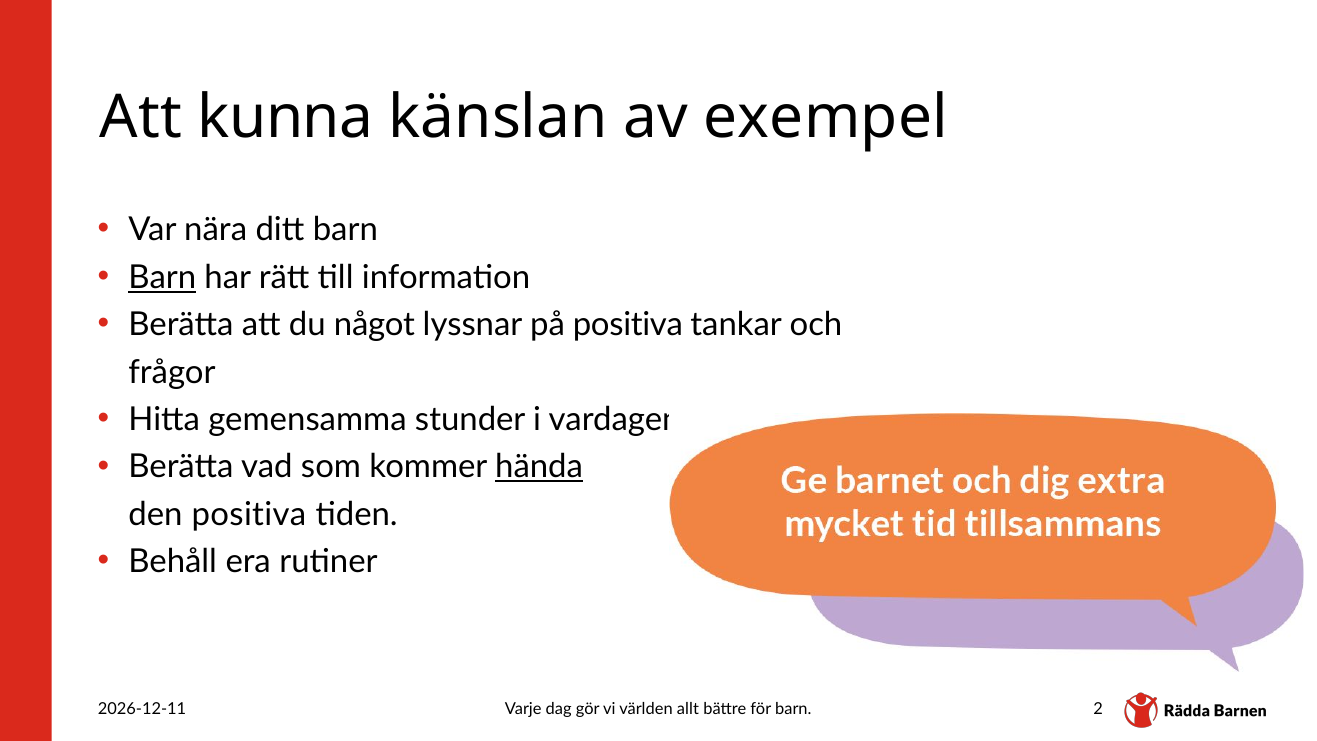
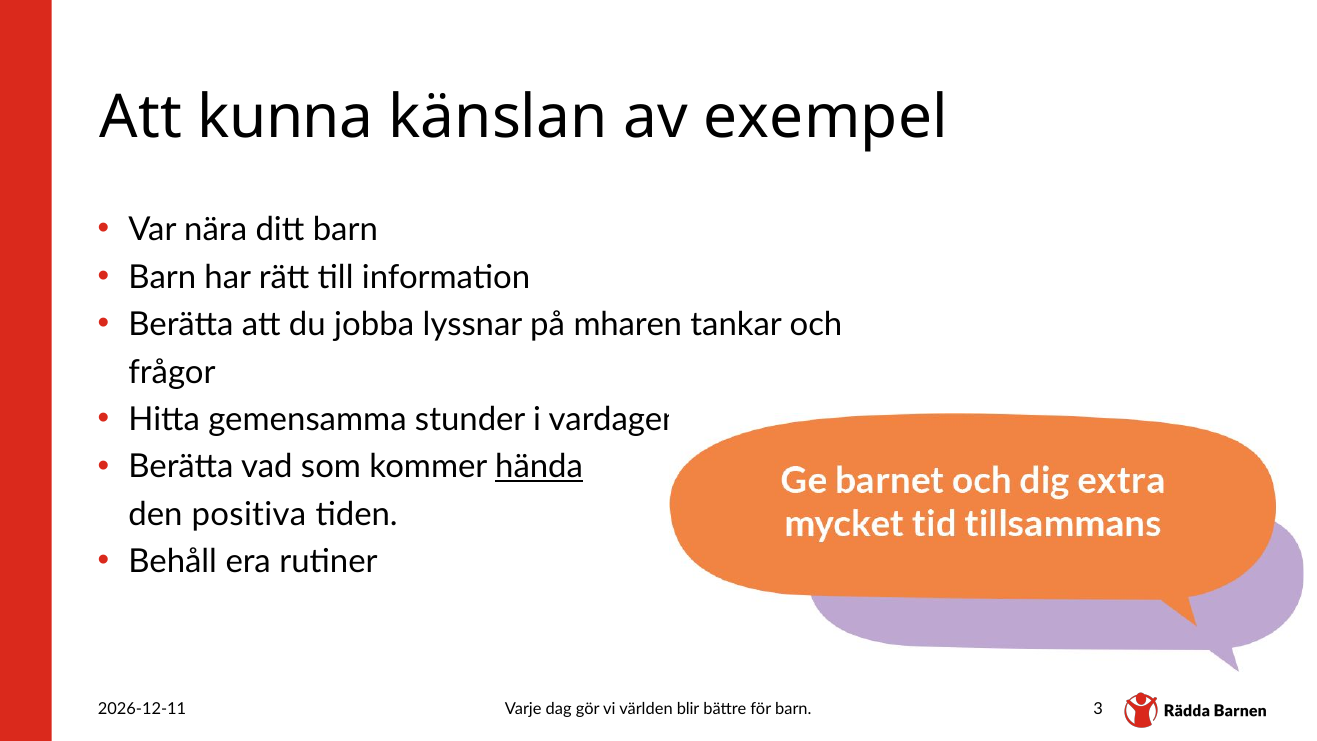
Barn at (162, 277) underline: present -> none
något: något -> jobba
på positiva: positiva -> mharen
allt: allt -> blir
2: 2 -> 3
